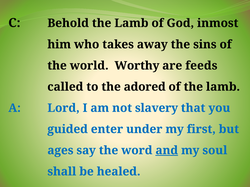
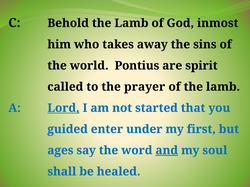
Worthy: Worthy -> Pontius
feeds: feeds -> spirit
adored: adored -> prayer
Lord underline: none -> present
slavery: slavery -> started
